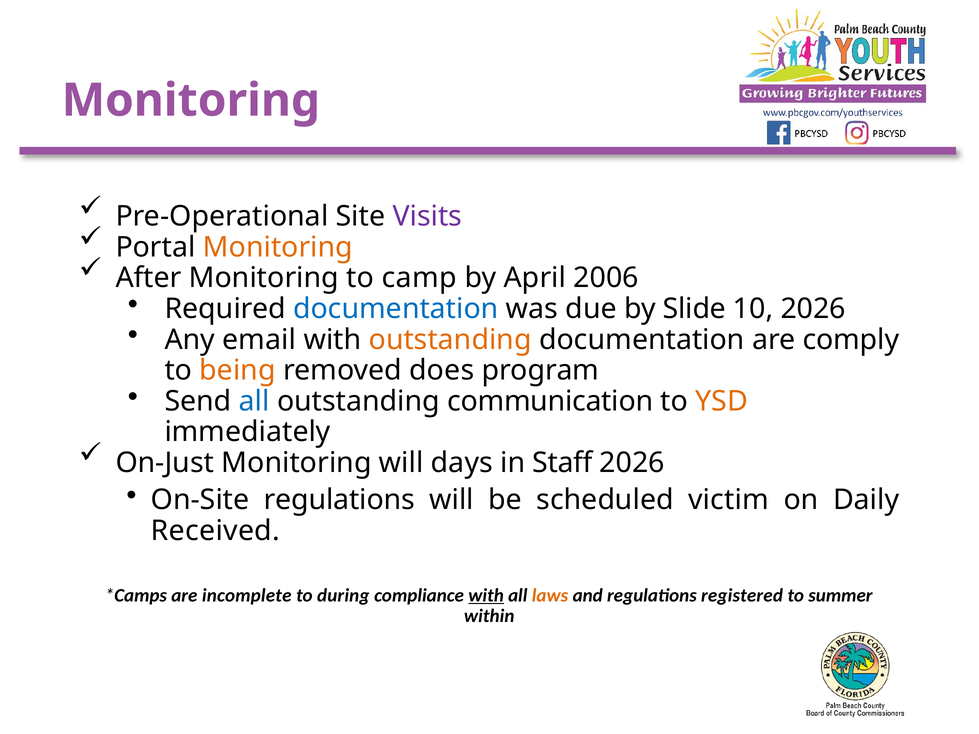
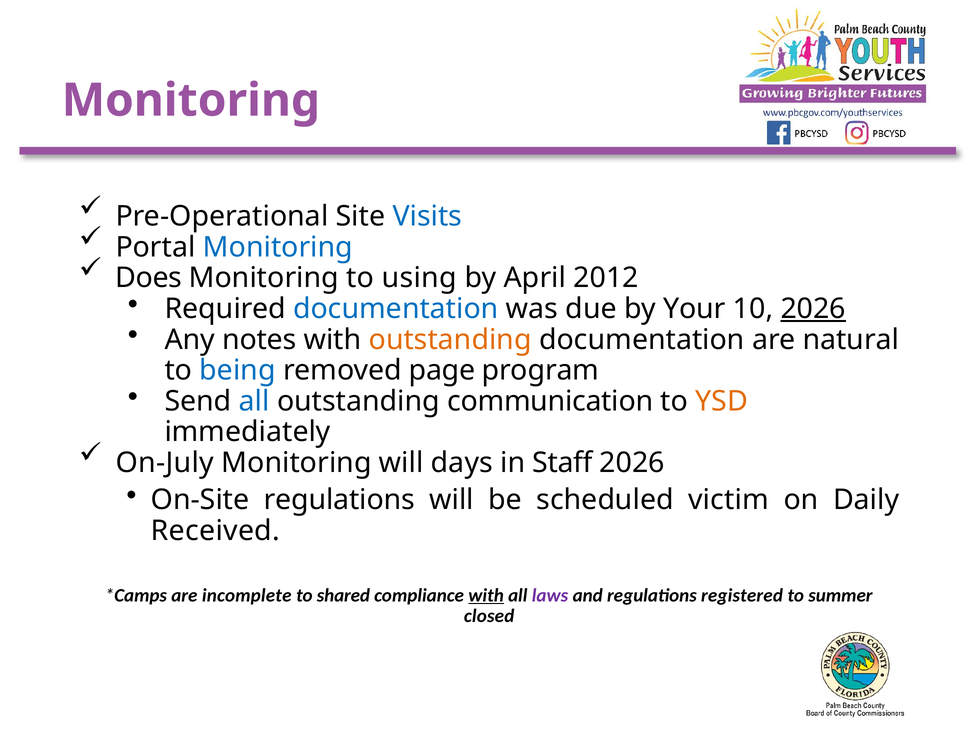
Visits colour: purple -> blue
Monitoring at (278, 247) colour: orange -> blue
After: After -> Does
camp: camp -> using
2006: 2006 -> 2012
Slide: Slide -> Your
2026 at (813, 309) underline: none -> present
email: email -> notes
comply: comply -> natural
being colour: orange -> blue
does: does -> page
On-Just: On-Just -> On-July
during: during -> shared
laws colour: orange -> purple
within: within -> closed
